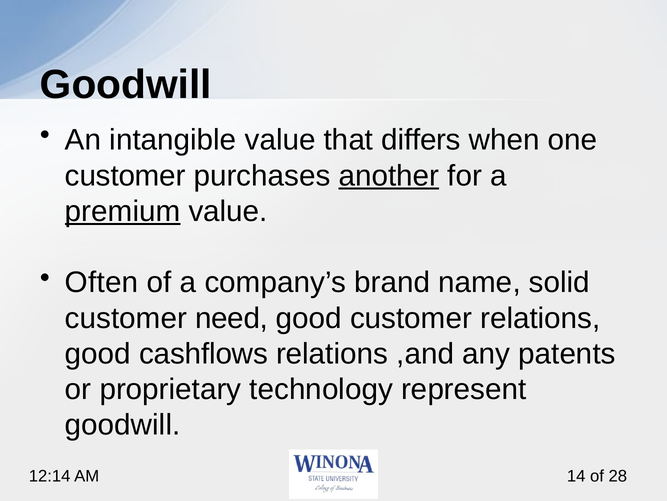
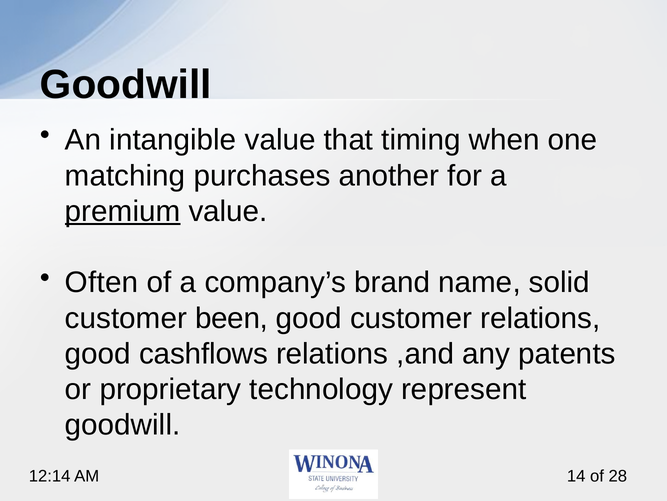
differs: differs -> timing
customer at (125, 175): customer -> matching
another underline: present -> none
need: need -> been
